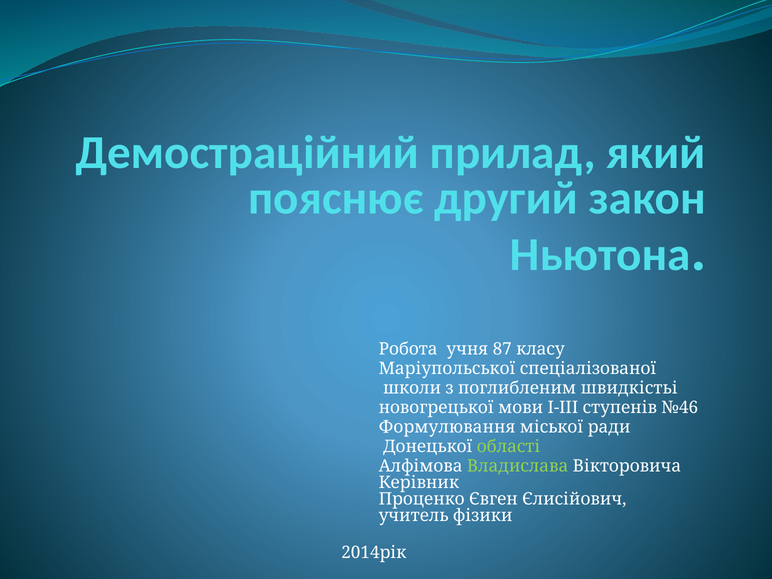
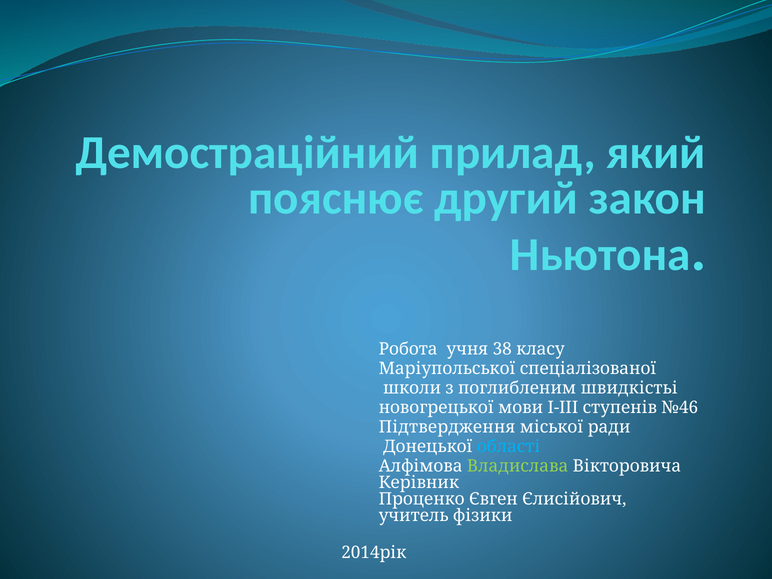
87: 87 -> 38
Формулювання: Формулювання -> Підтвердження
області colour: light green -> light blue
